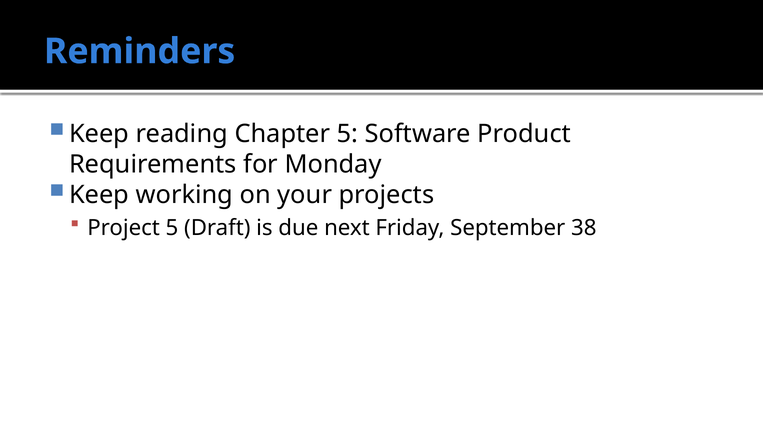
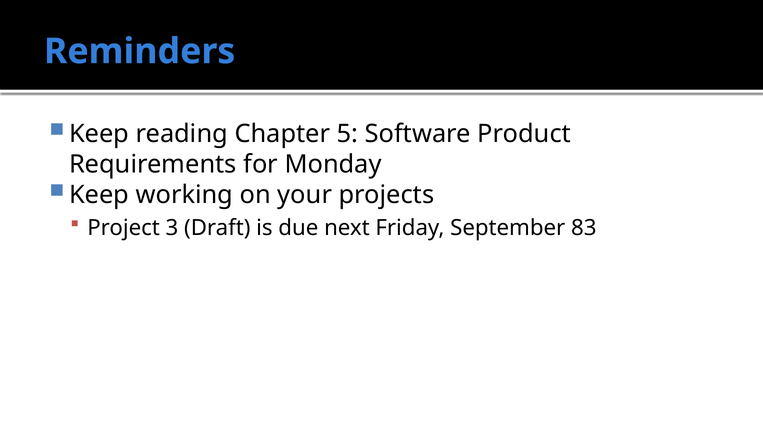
Project 5: 5 -> 3
38: 38 -> 83
